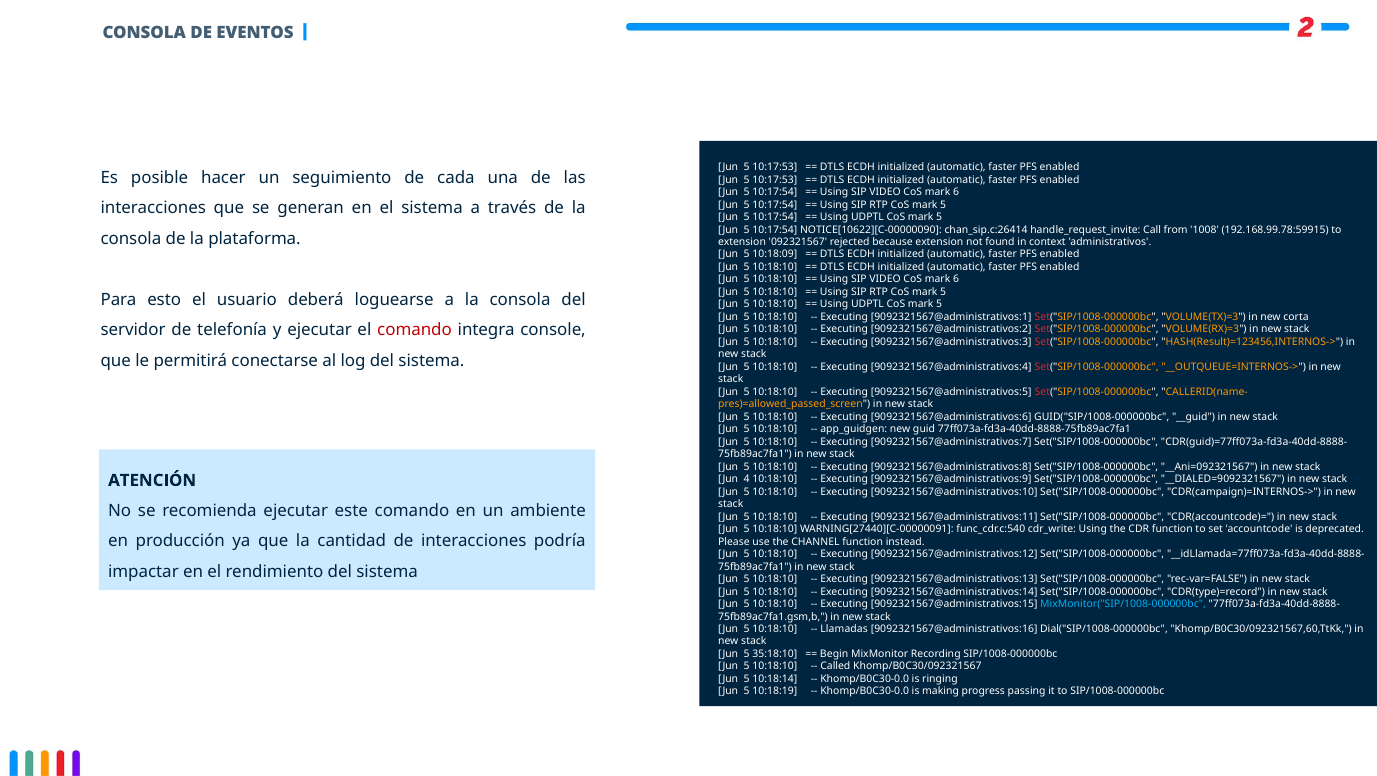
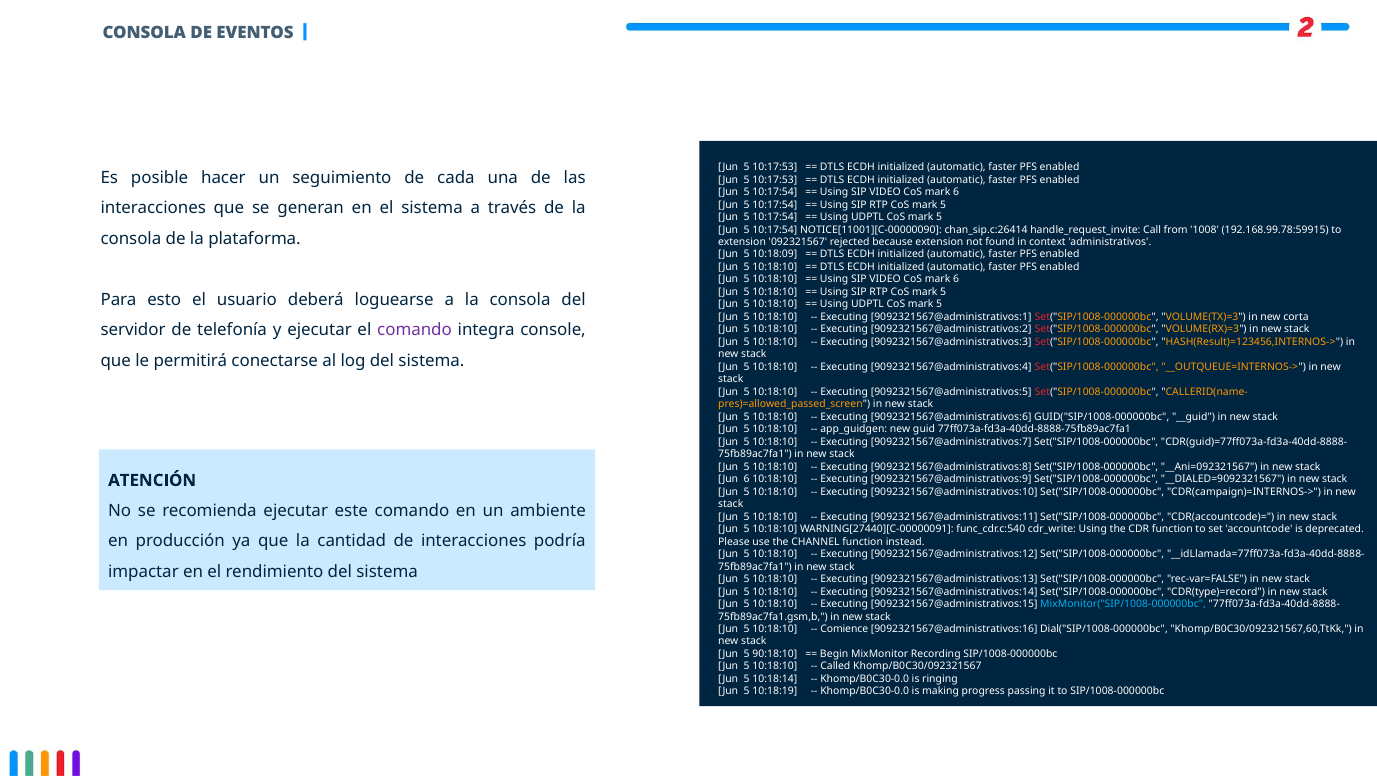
NOTICE[10622][C-00000090: NOTICE[10622][C-00000090 -> NOTICE[11001][C-00000090
comando at (415, 330) colour: red -> purple
Jun 4: 4 -> 6
Llamadas: Llamadas -> Comience
35:18:10: 35:18:10 -> 90:18:10
